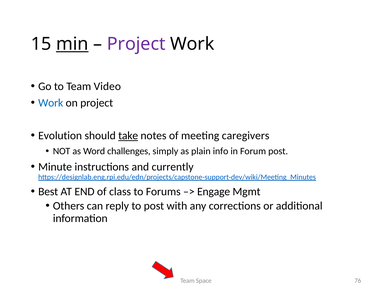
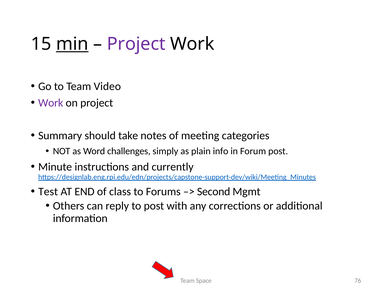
Work at (51, 103) colour: blue -> purple
Evolution: Evolution -> Summary
take underline: present -> none
caregivers: caregivers -> categories
Best: Best -> Test
Engage: Engage -> Second
